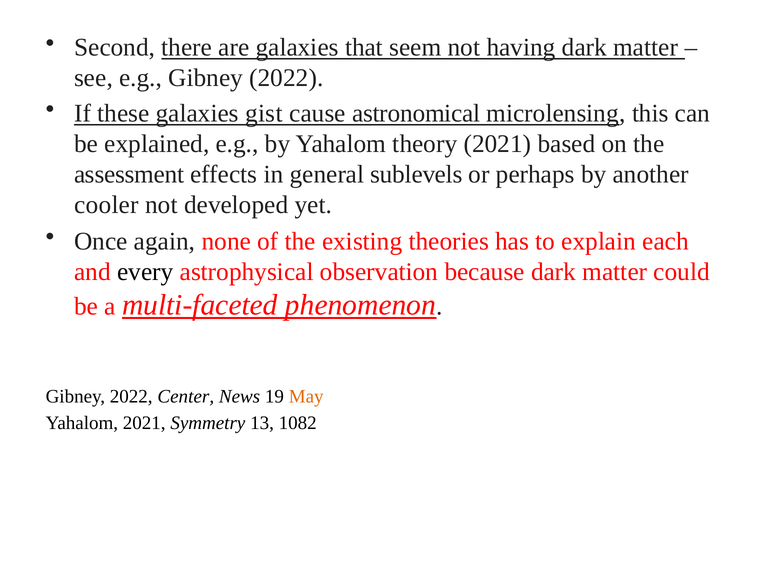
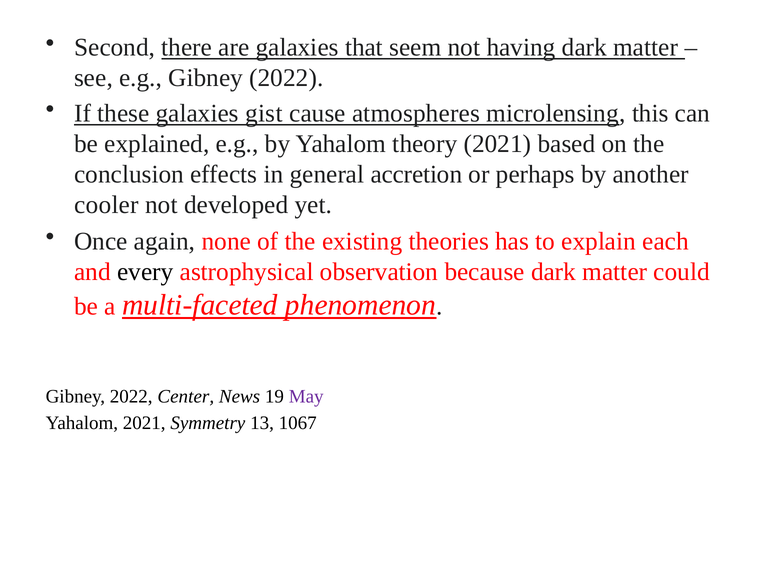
astronomical: astronomical -> atmospheres
assessment: assessment -> conclusion
sublevels: sublevels -> accretion
May colour: orange -> purple
1082: 1082 -> 1067
